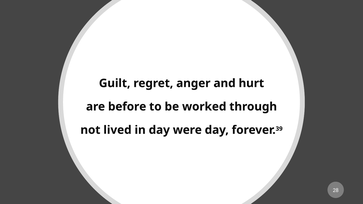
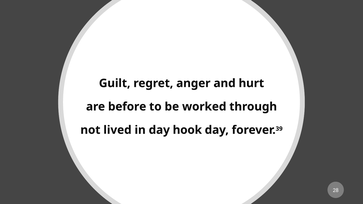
were: were -> hook
